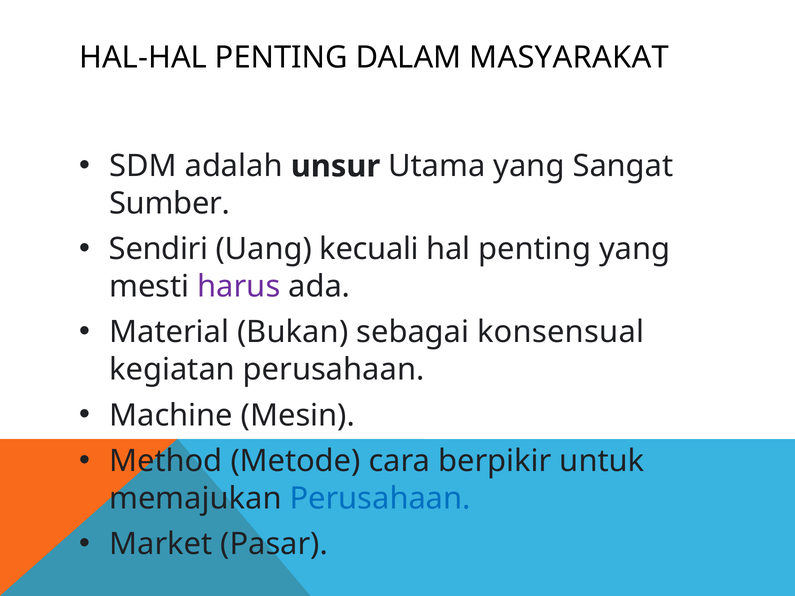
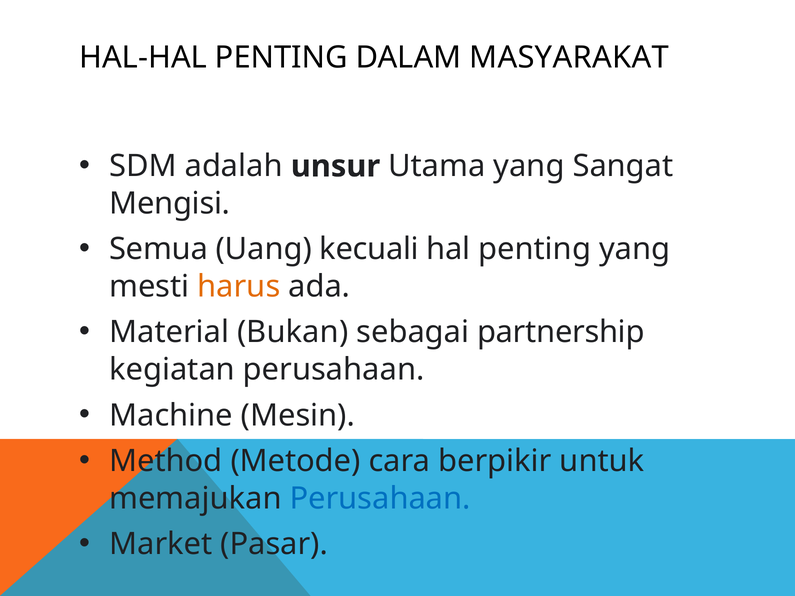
Sumber: Sumber -> Mengisi
Sendiri: Sendiri -> Semua
harus colour: purple -> orange
konsensual: konsensual -> partnership
